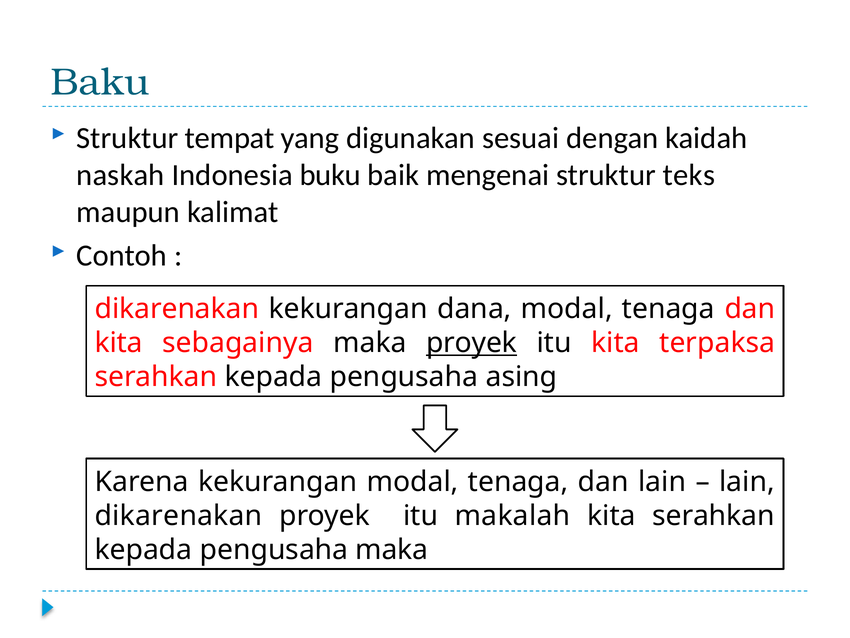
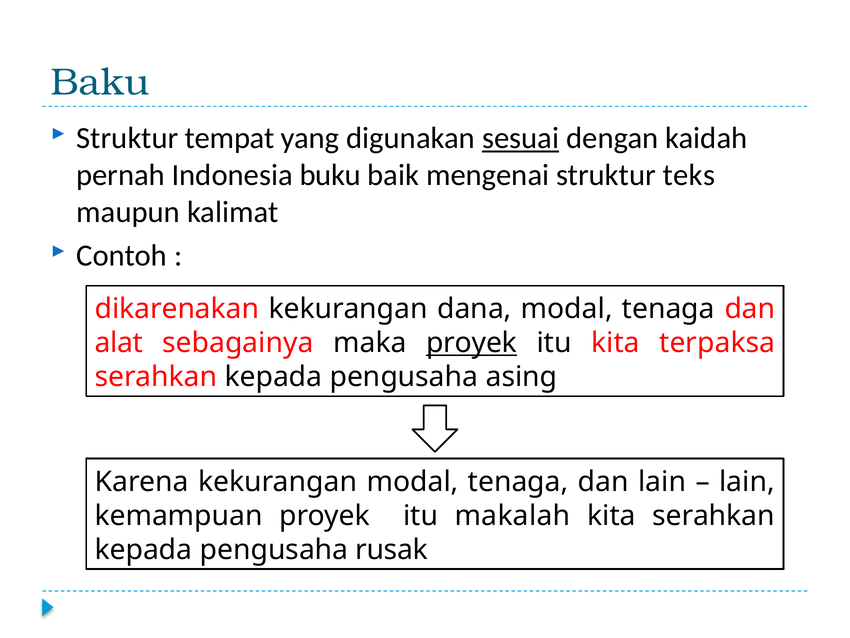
sesuai underline: none -> present
naskah: naskah -> pernah
kita at (119, 343): kita -> alat
dikarenakan at (179, 515): dikarenakan -> kemampuan
pengusaha maka: maka -> rusak
